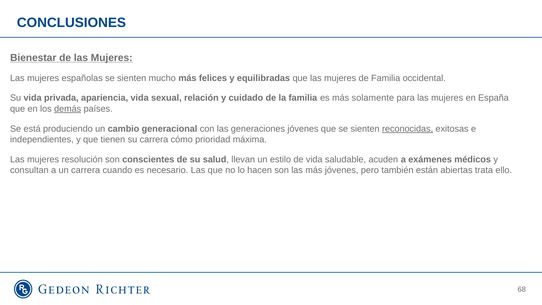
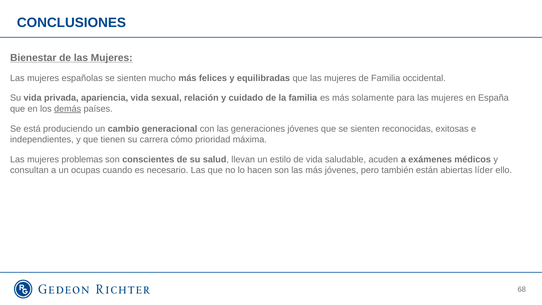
reconocidas underline: present -> none
resolución: resolución -> problemas
un carrera: carrera -> ocupas
trata: trata -> líder
